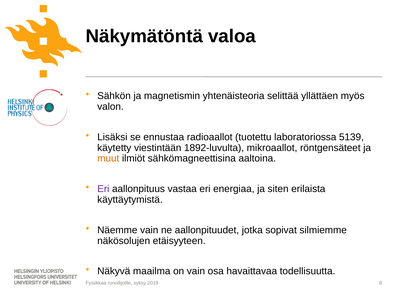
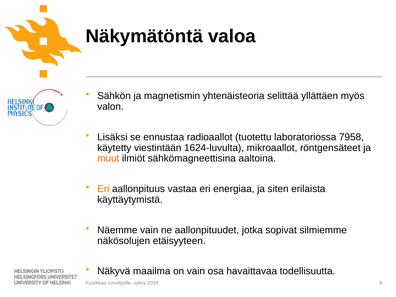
5139: 5139 -> 7958
1892-luvulta: 1892-luvulta -> 1624-luvulta
Eri at (103, 189) colour: purple -> orange
